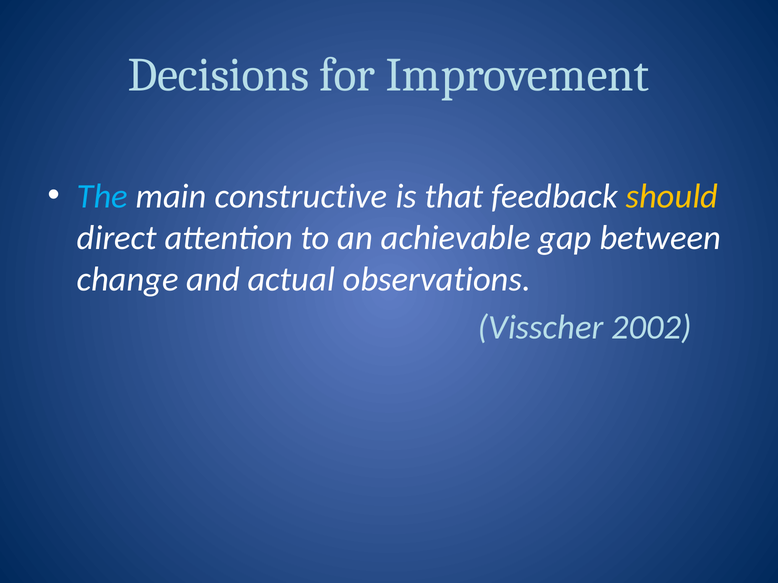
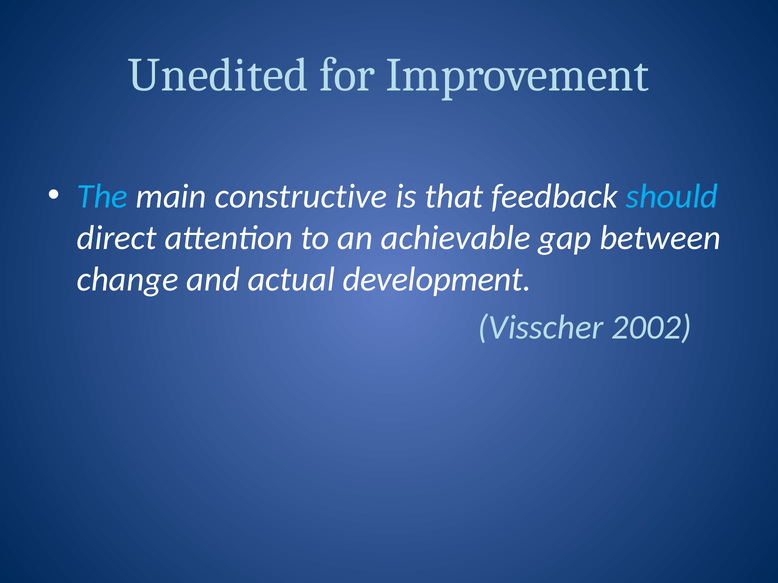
Decisions: Decisions -> Unedited
should colour: yellow -> light blue
observations: observations -> development
